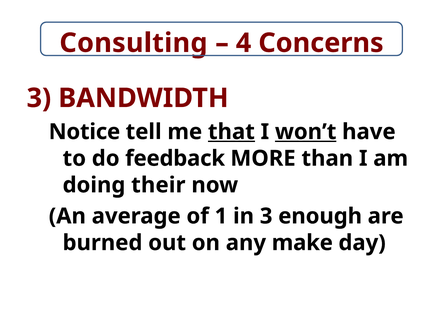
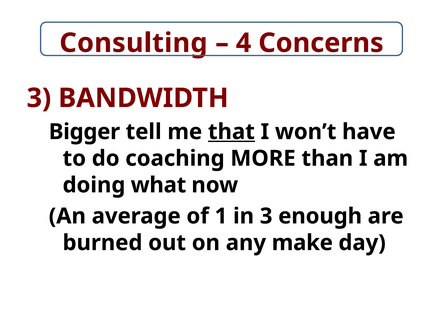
Notice: Notice -> Bigger
won’t underline: present -> none
feedback: feedback -> coaching
their: their -> what
